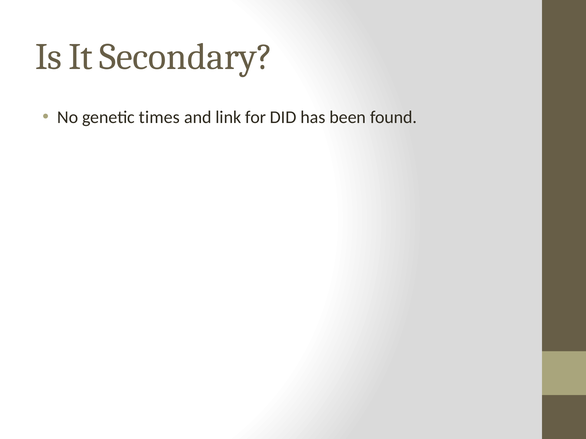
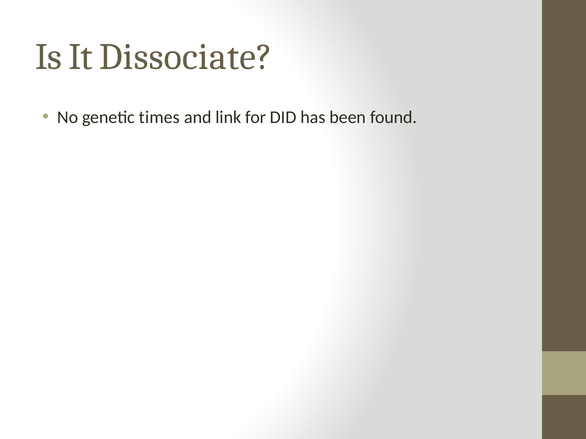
Secondary: Secondary -> Dissociate
